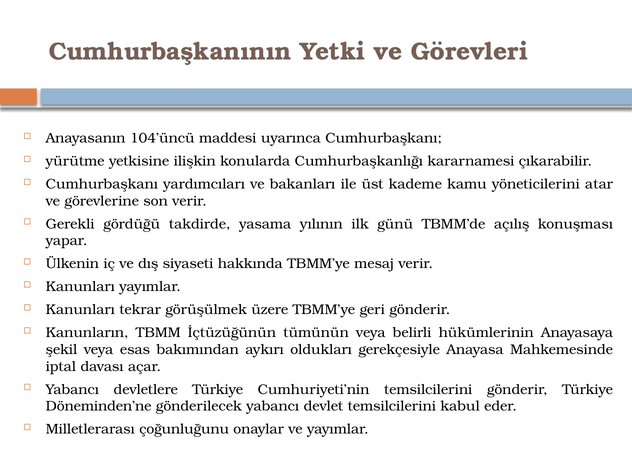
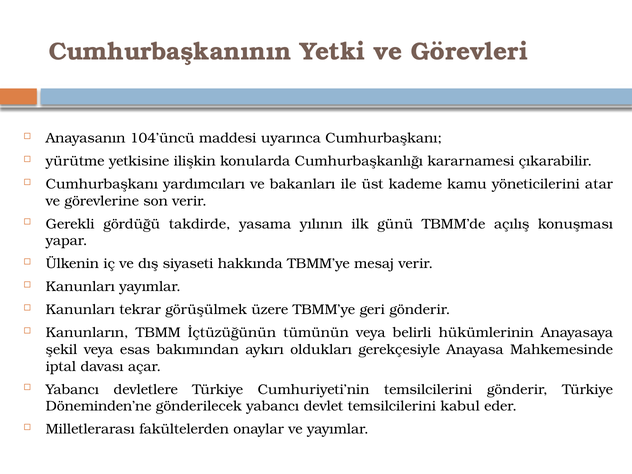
çoğunluğunu: çoğunluğunu -> fakültelerden
